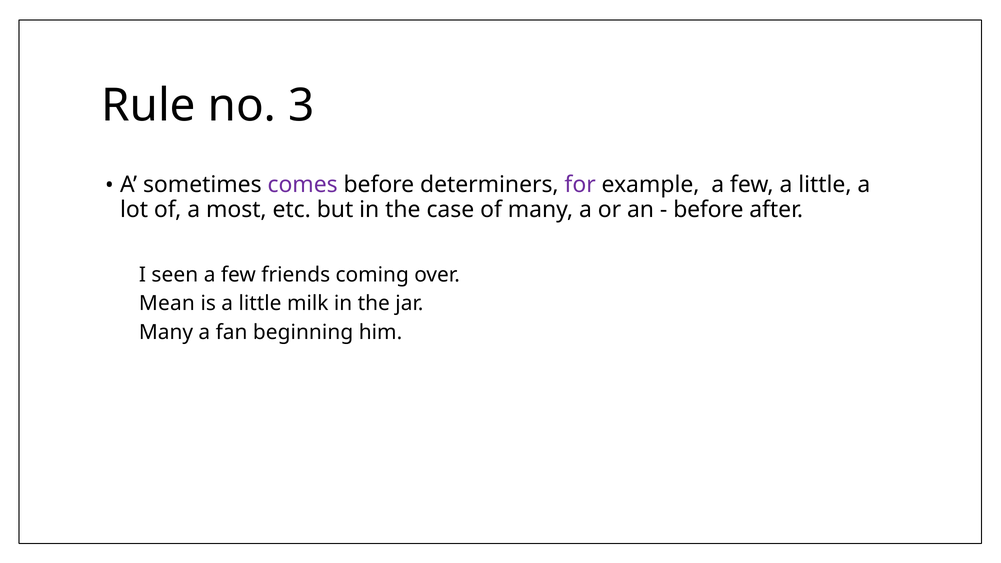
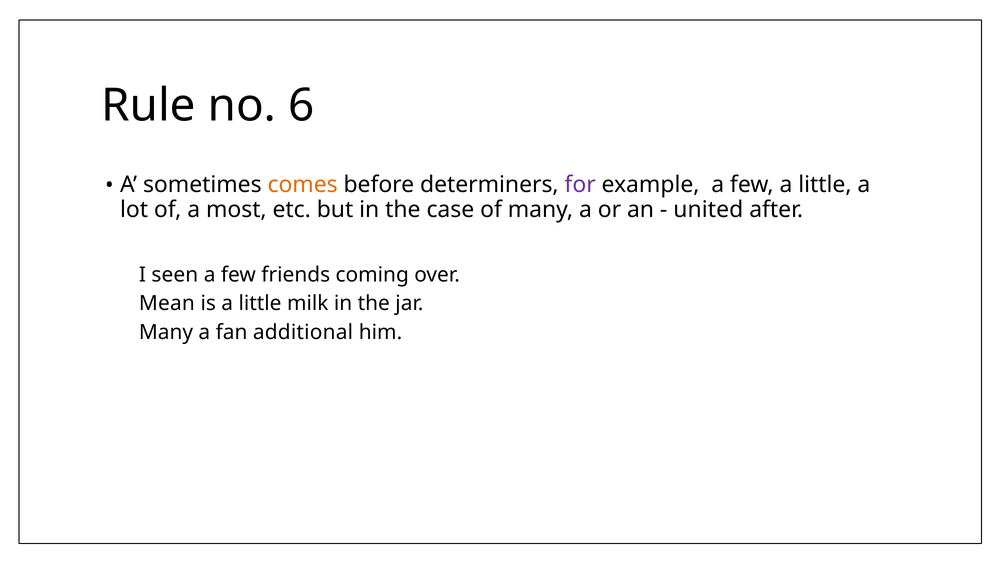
3: 3 -> 6
comes colour: purple -> orange
before at (708, 210): before -> united
beginning: beginning -> additional
